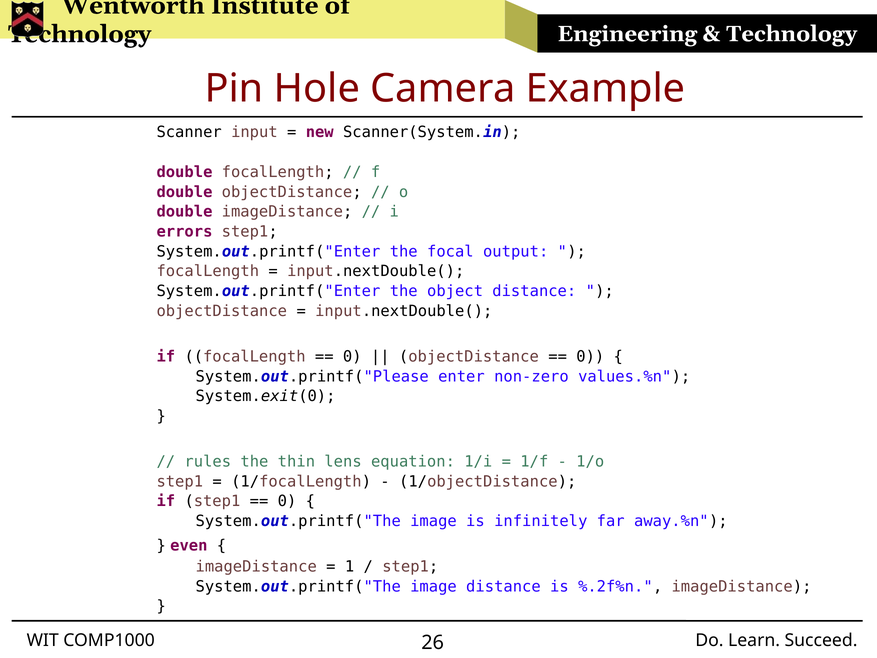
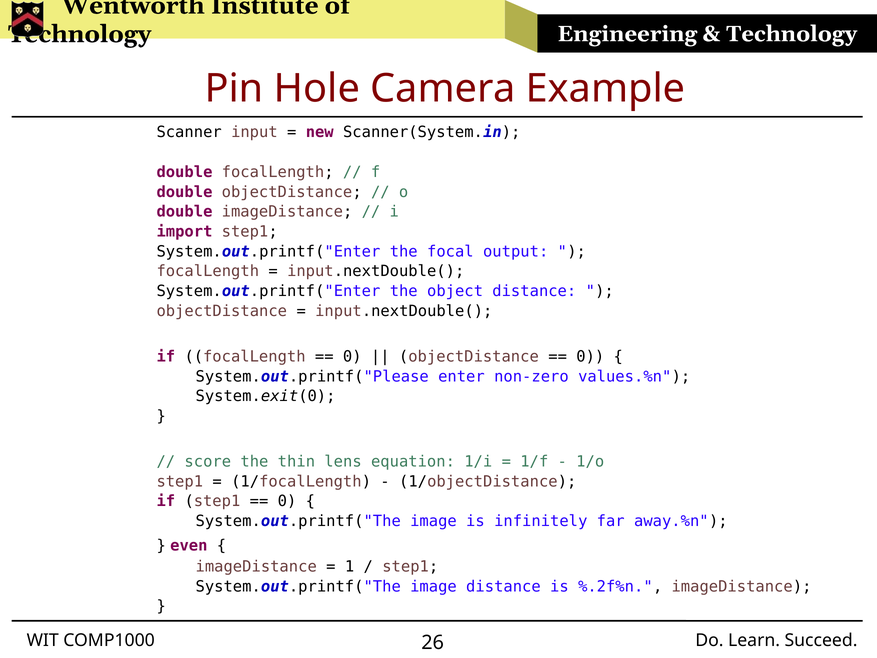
errors: errors -> import
rules: rules -> score
